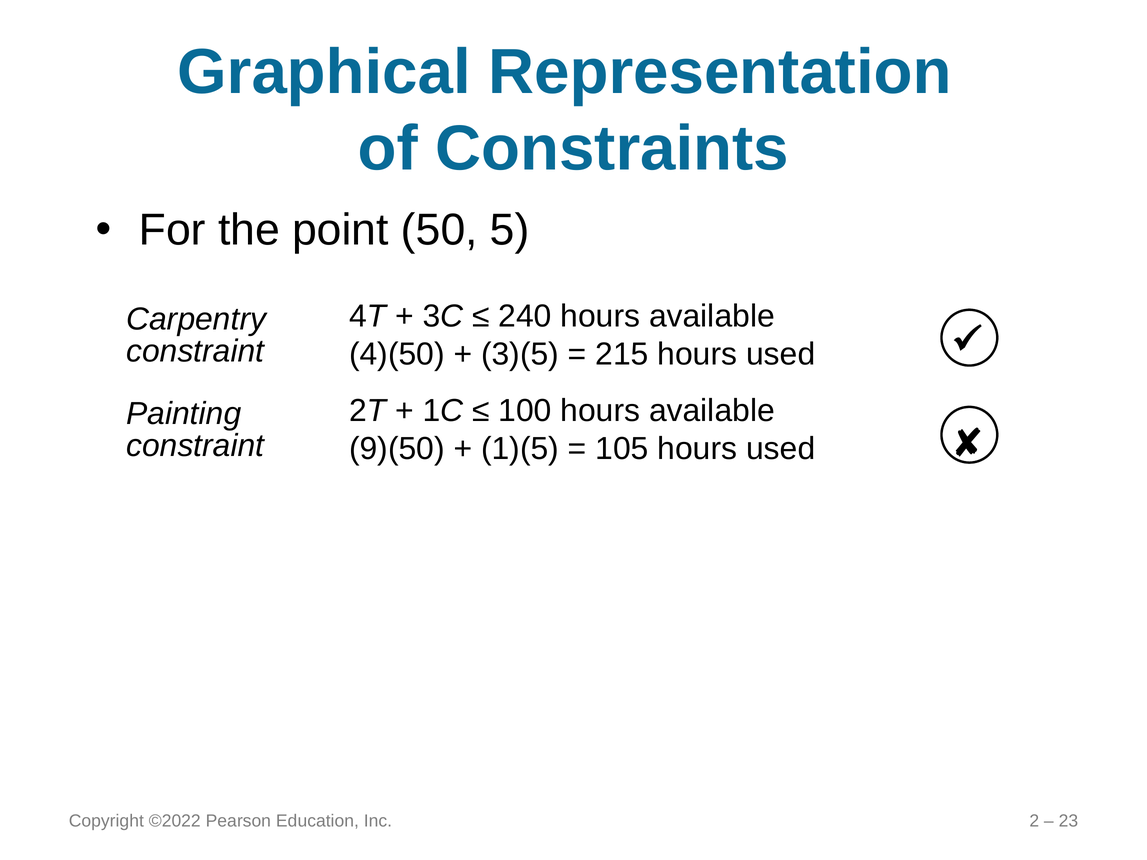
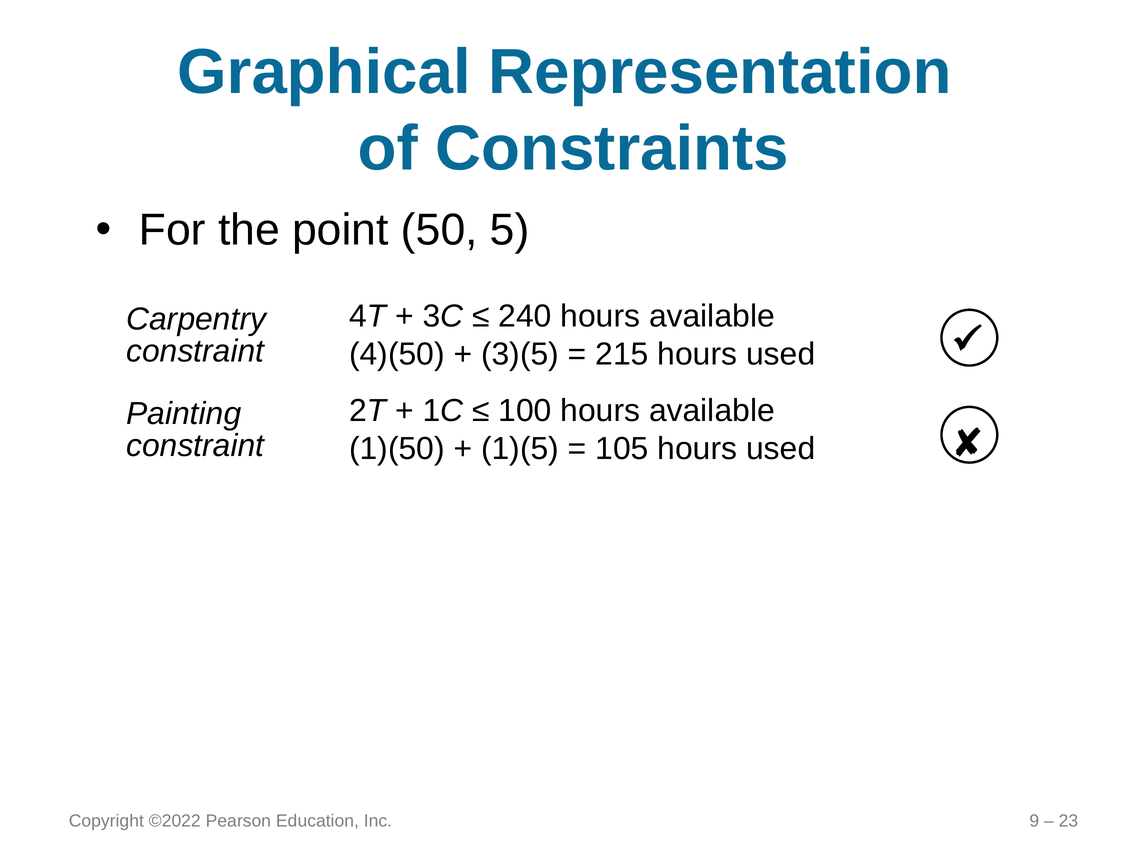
9)(50: 9)(50 -> 1)(50
2: 2 -> 9
